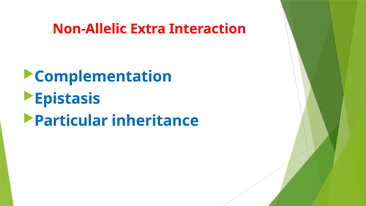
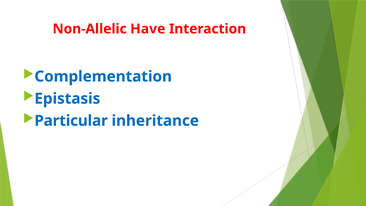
Extra: Extra -> Have
